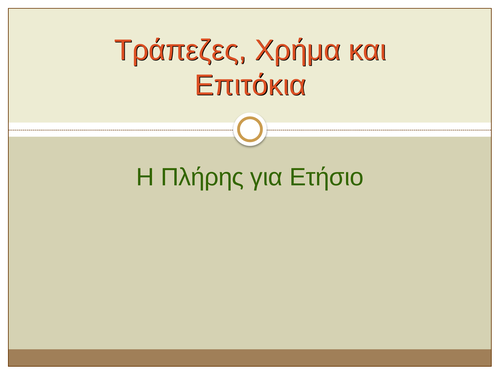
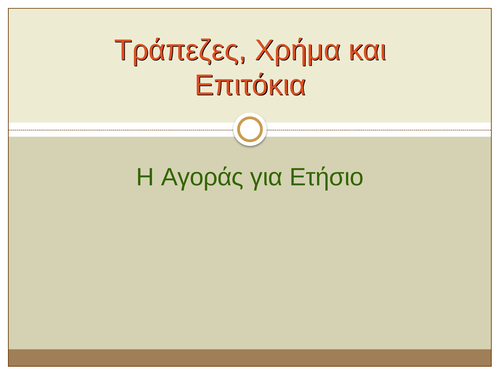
Πλήρης: Πλήρης -> Αγοράς
